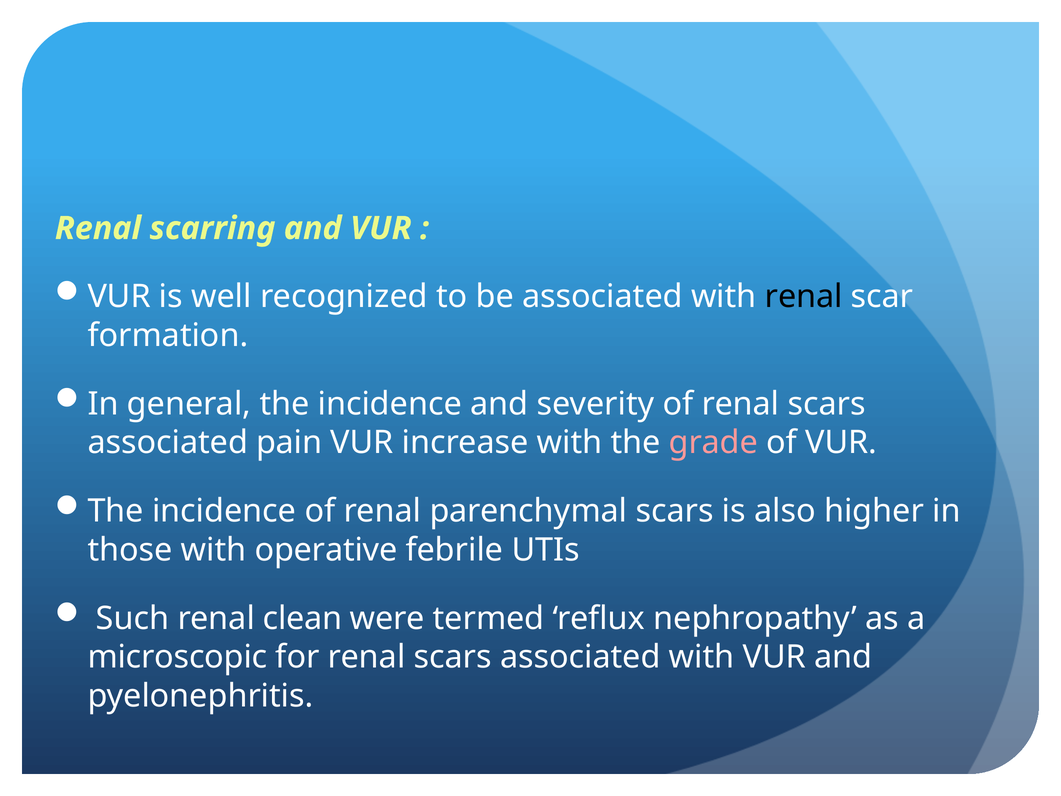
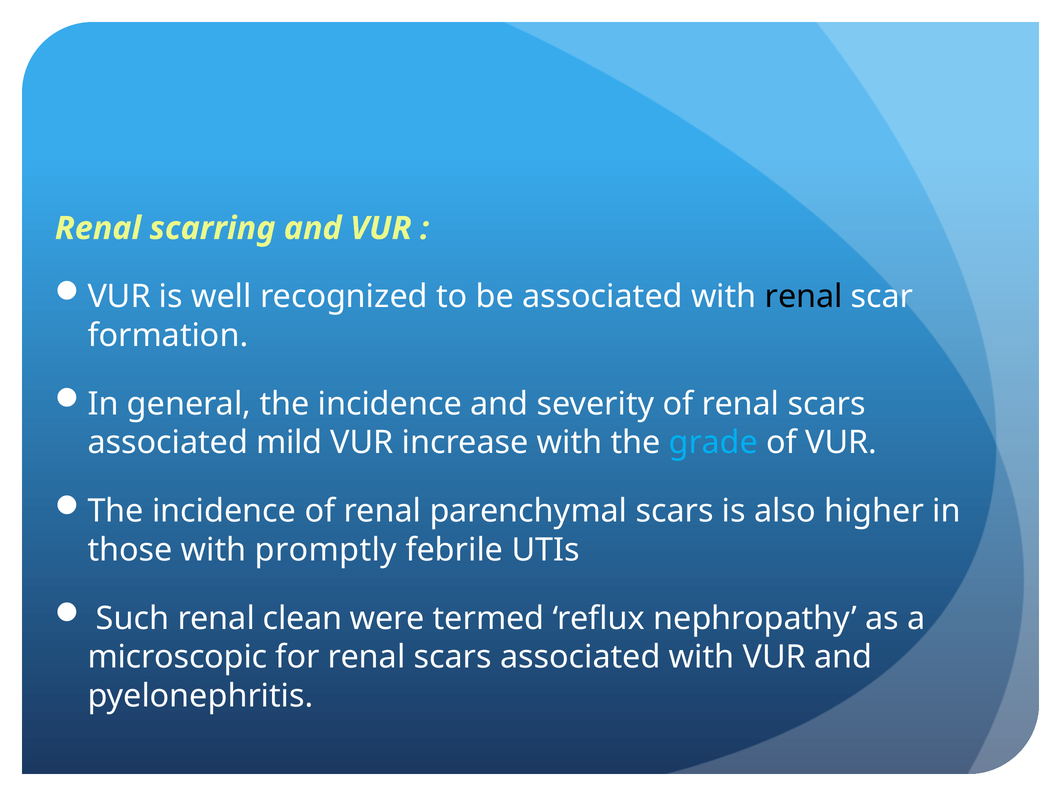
pain: pain -> mild
grade colour: pink -> light blue
operative: operative -> promptly
